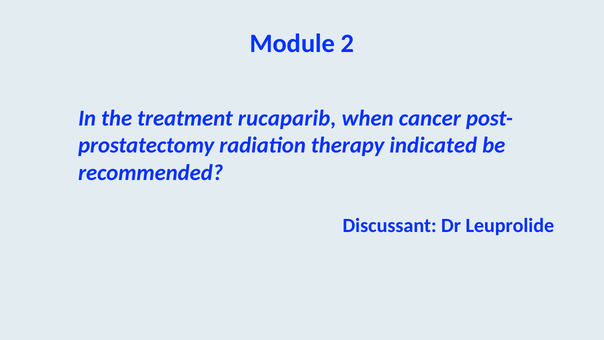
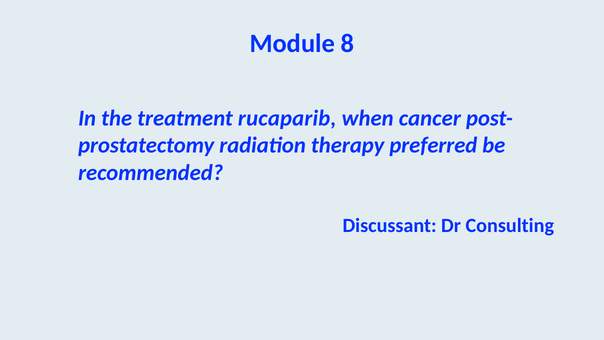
2: 2 -> 8
indicated: indicated -> preferred
Leuprolide: Leuprolide -> Consulting
